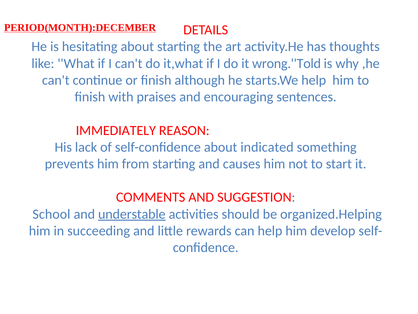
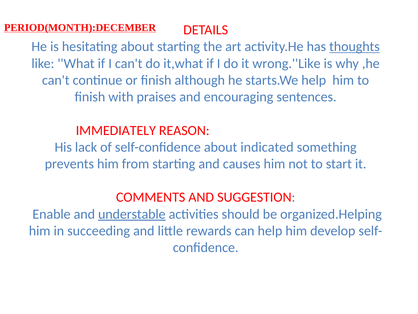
thoughts underline: none -> present
wrong.''Told: wrong.''Told -> wrong.''Like
School: School -> Enable
